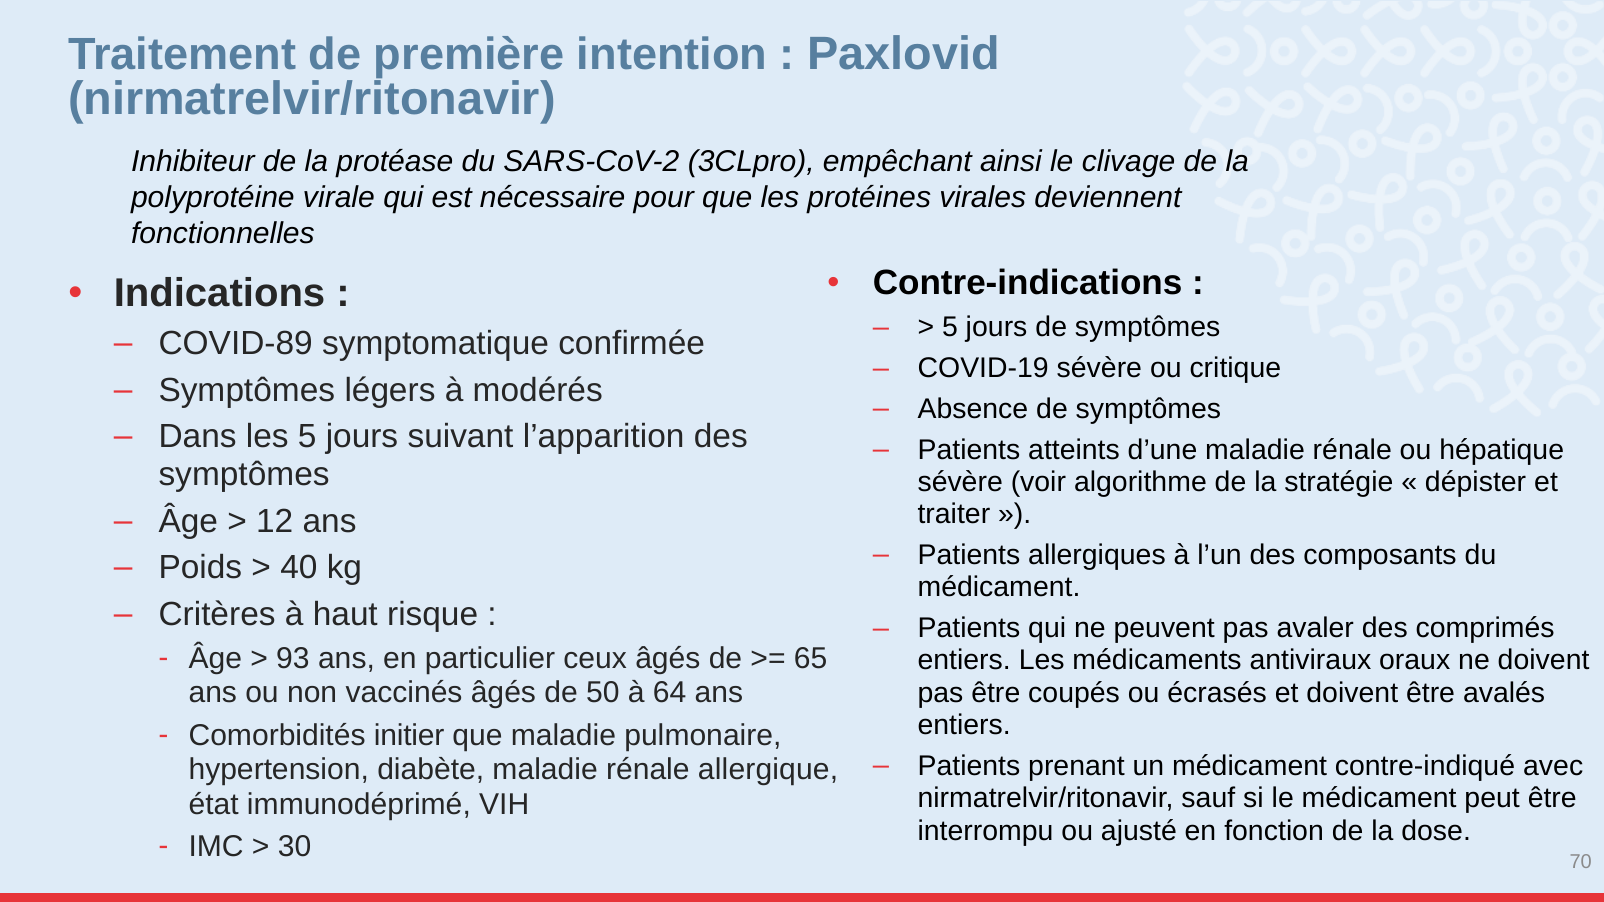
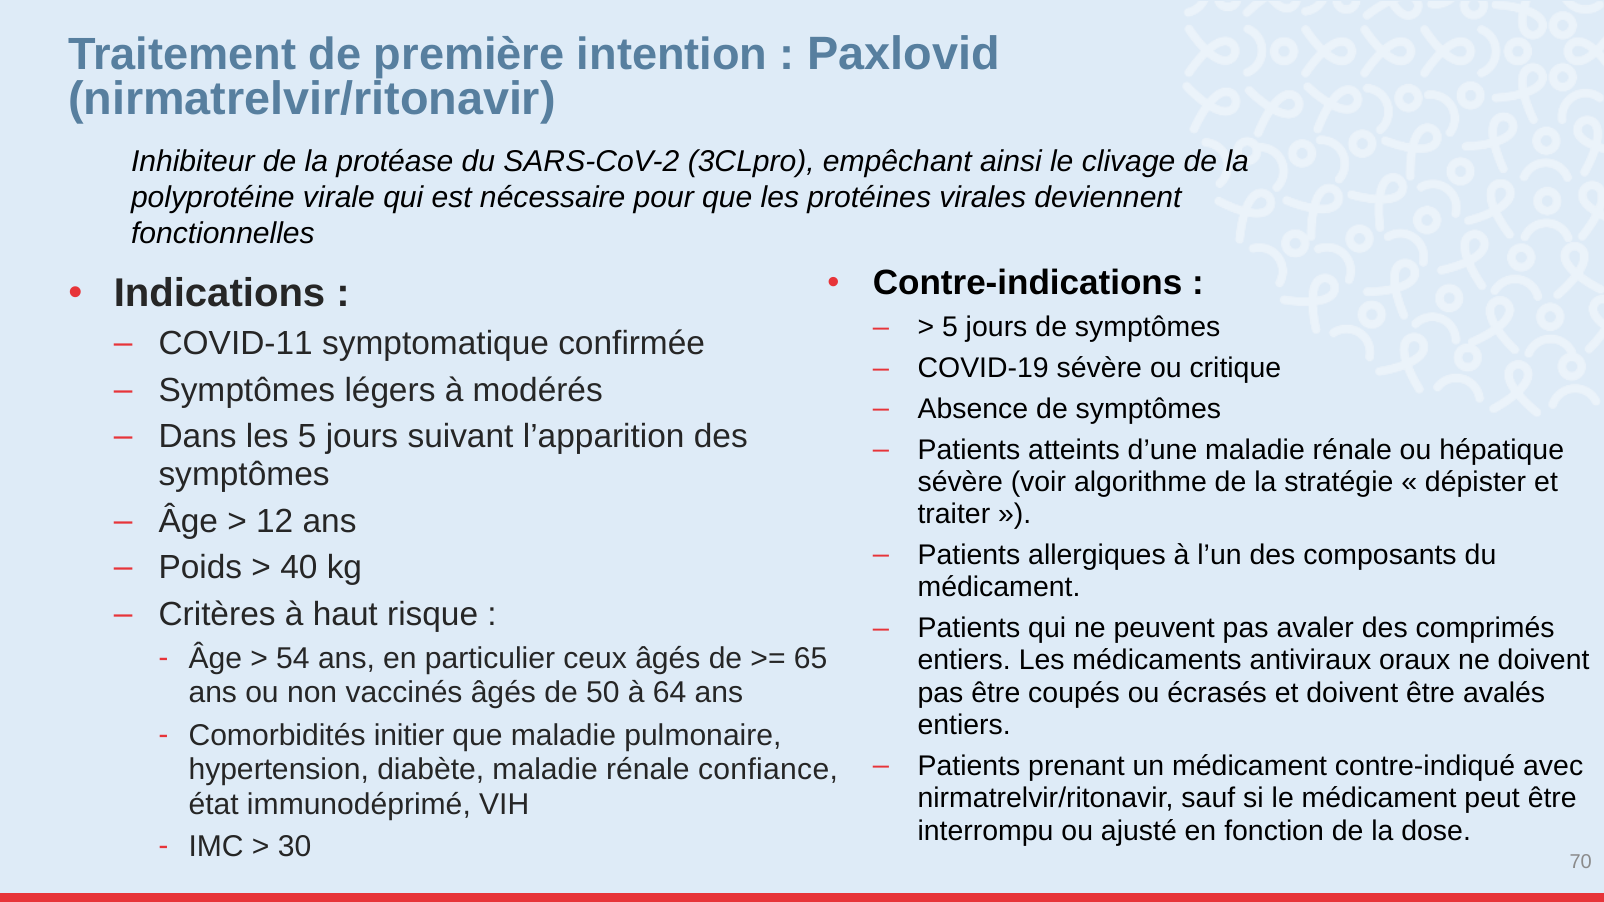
COVID-89: COVID-89 -> COVID-11
93: 93 -> 54
allergique: allergique -> confiance
